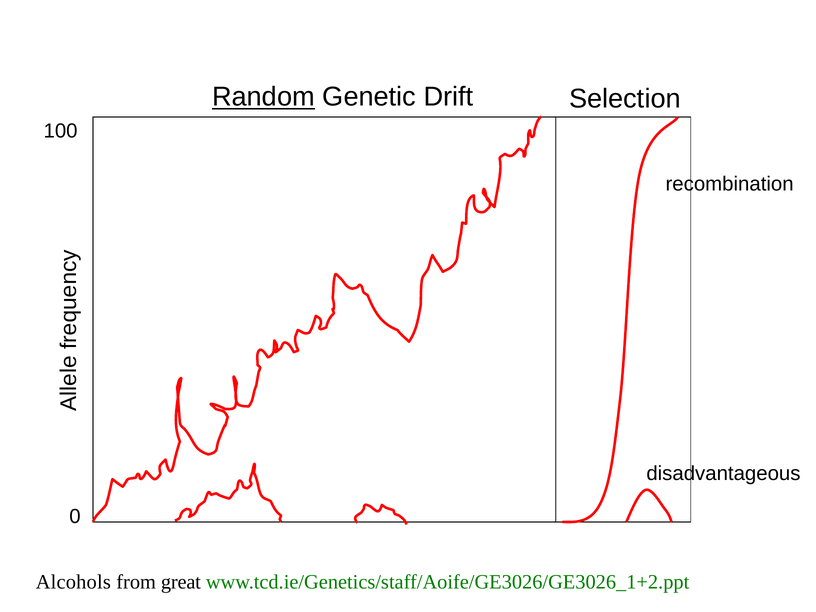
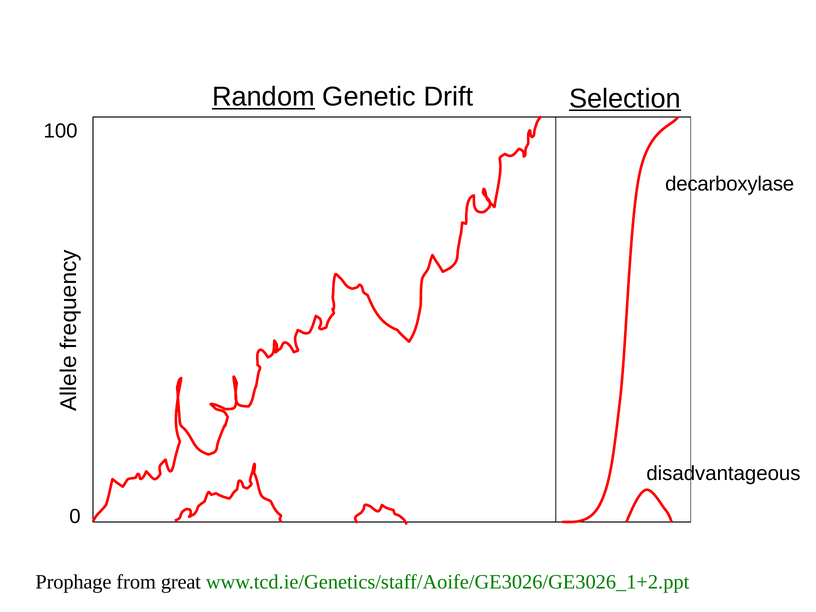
Selection underline: none -> present
recombination: recombination -> decarboxylase
Alcohols: Alcohols -> Prophage
